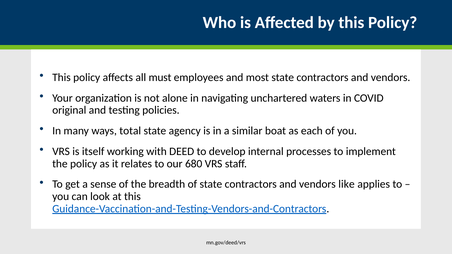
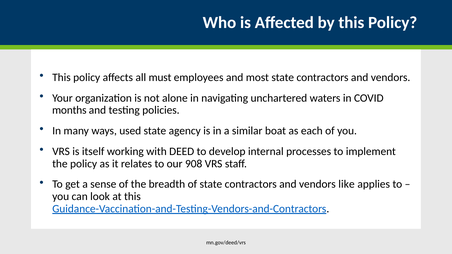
original: original -> months
total: total -> used
680: 680 -> 908
